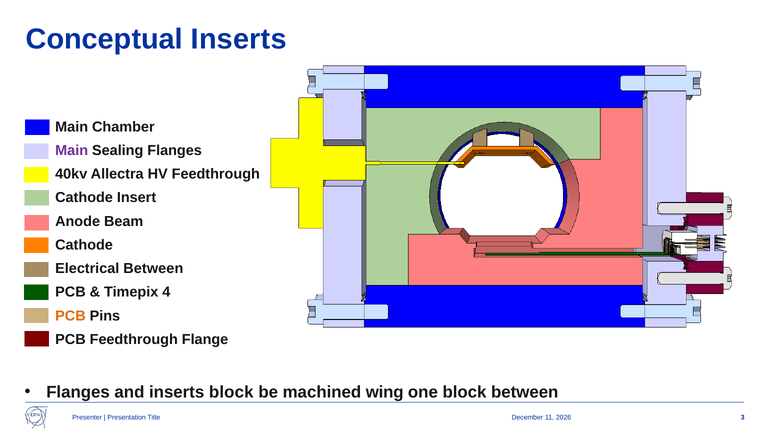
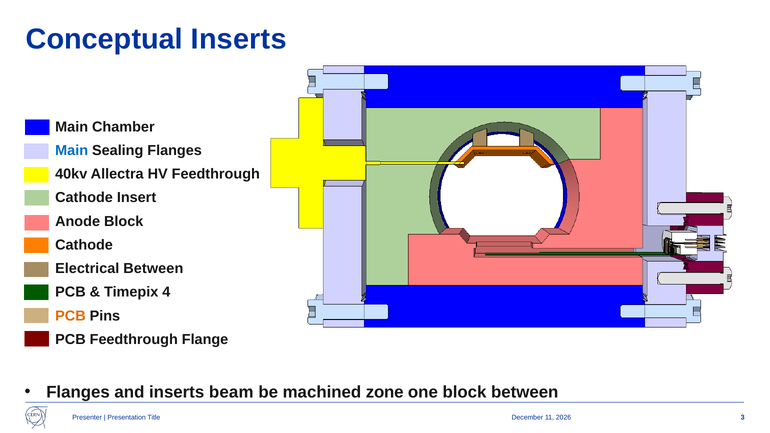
Main at (72, 151) colour: purple -> blue
Anode Beam: Beam -> Block
inserts block: block -> beam
wing: wing -> zone
